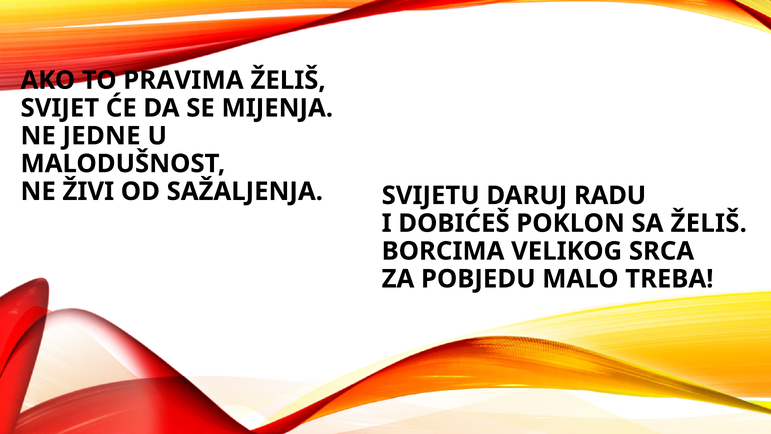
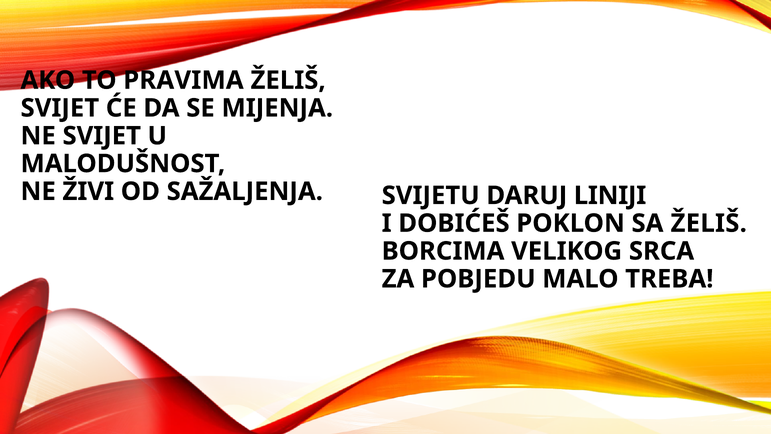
NE JEDNE: JEDNE -> SVIJET
RADU: RADU -> LINIJI
